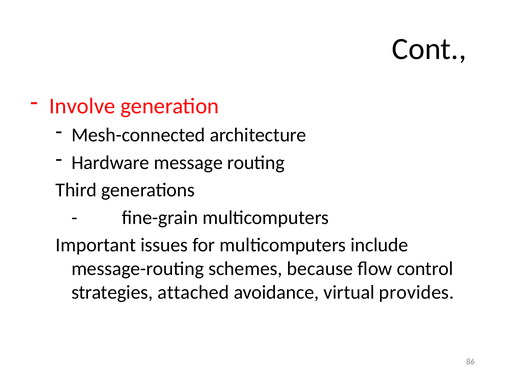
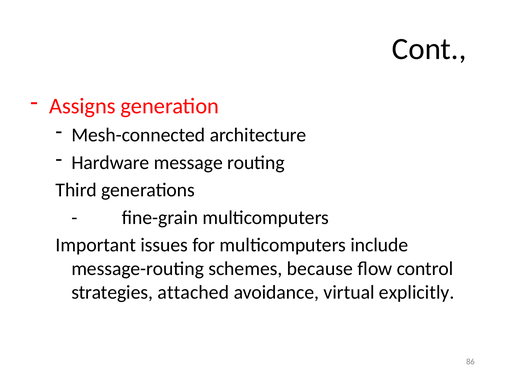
Involve: Involve -> Assigns
provides: provides -> explicitly
